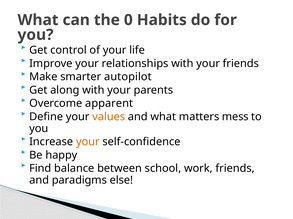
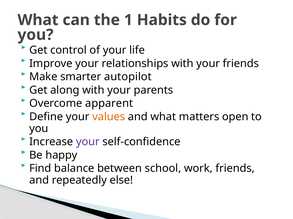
0: 0 -> 1
mess: mess -> open
your at (88, 142) colour: orange -> purple
paradigms: paradigms -> repeatedly
